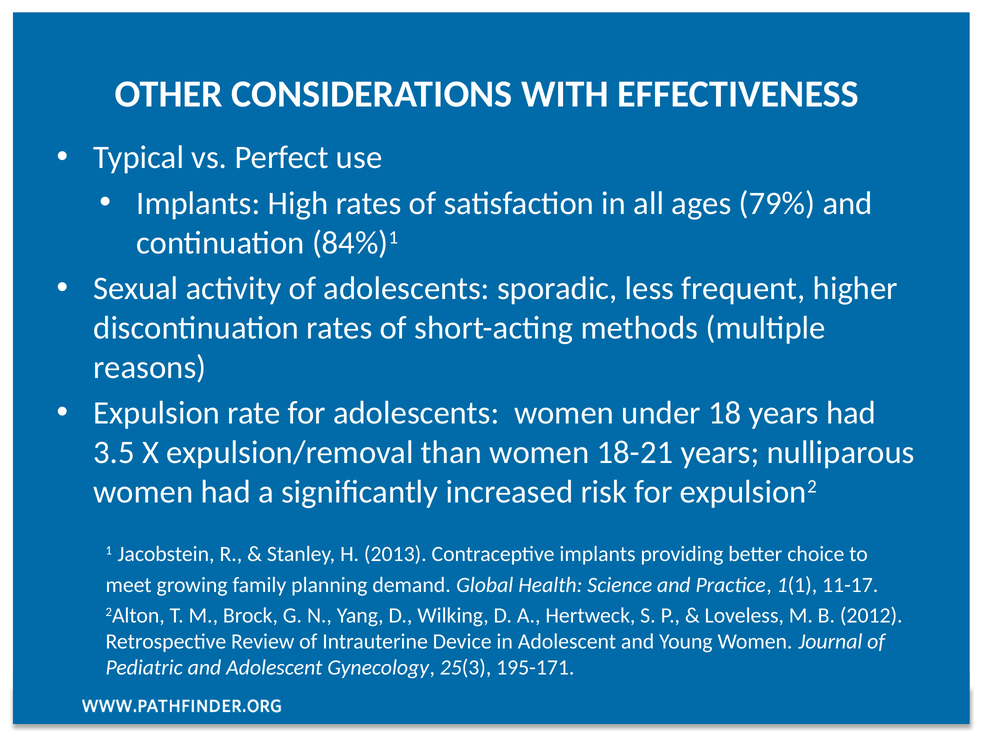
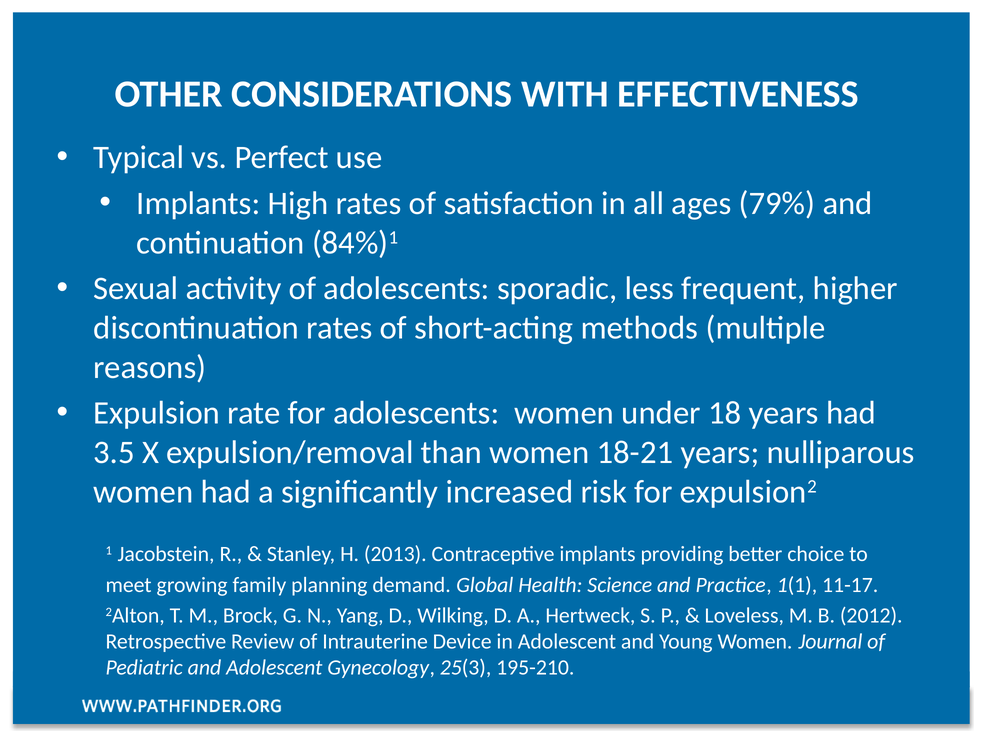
195-171: 195-171 -> 195-210
